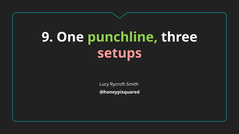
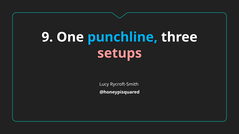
punchline colour: light green -> light blue
